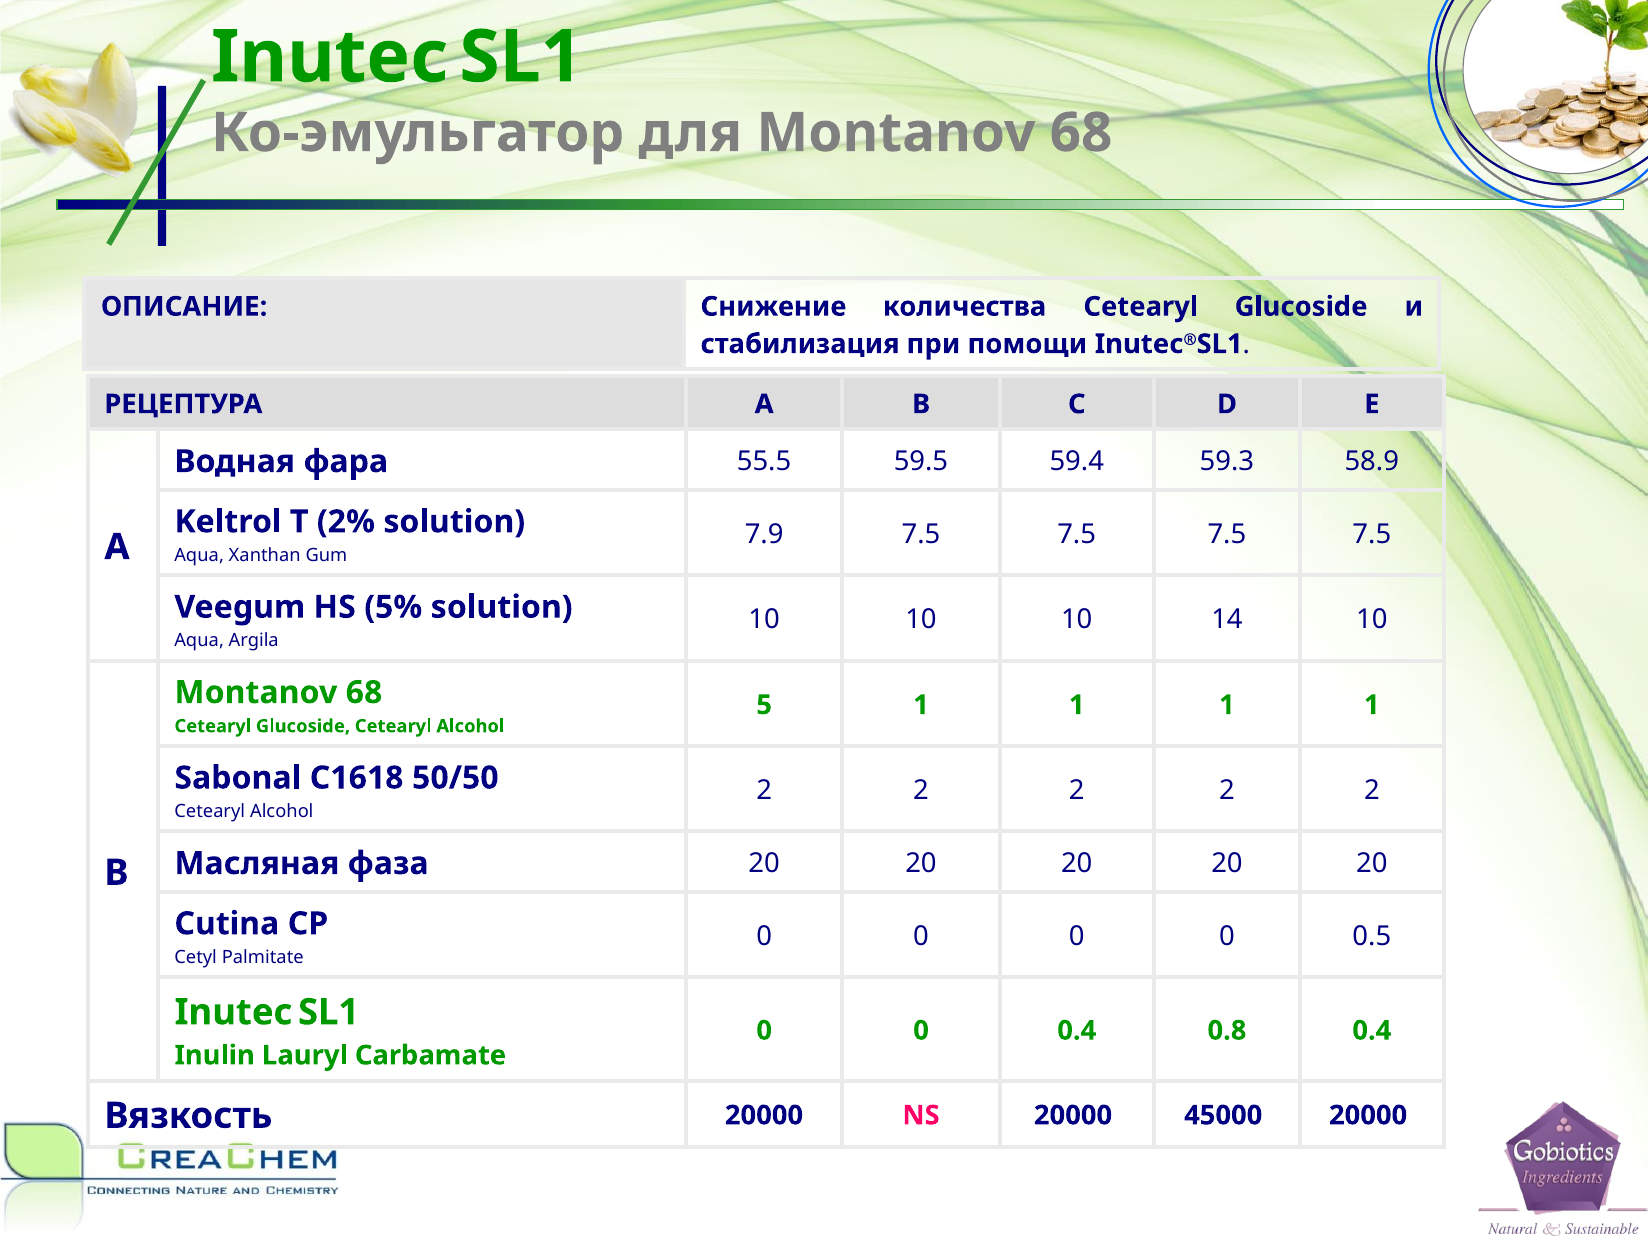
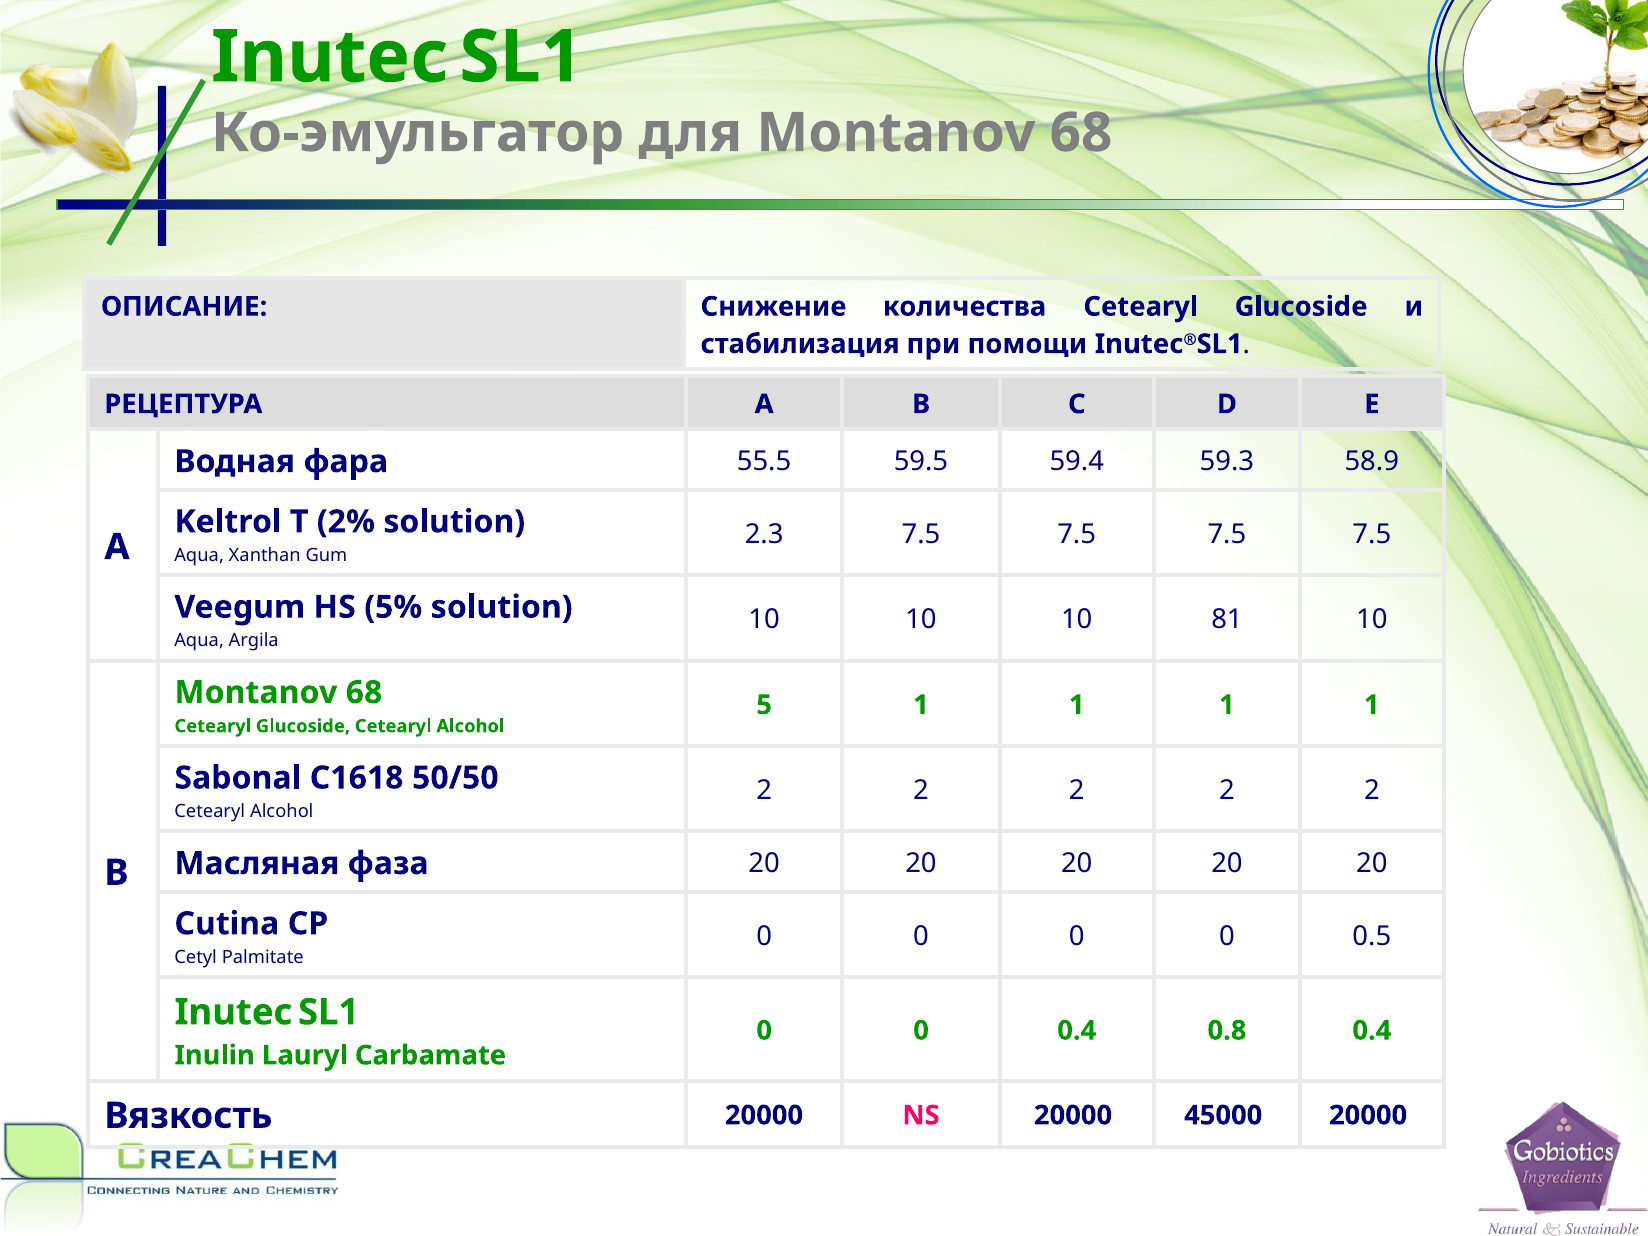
7.9: 7.9 -> 2.3
14: 14 -> 81
